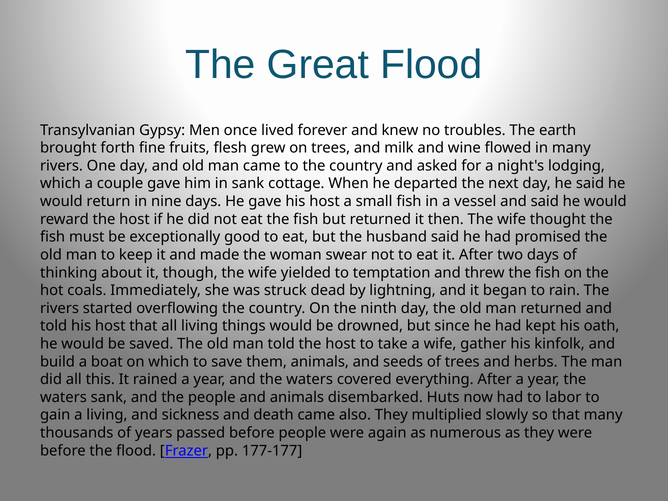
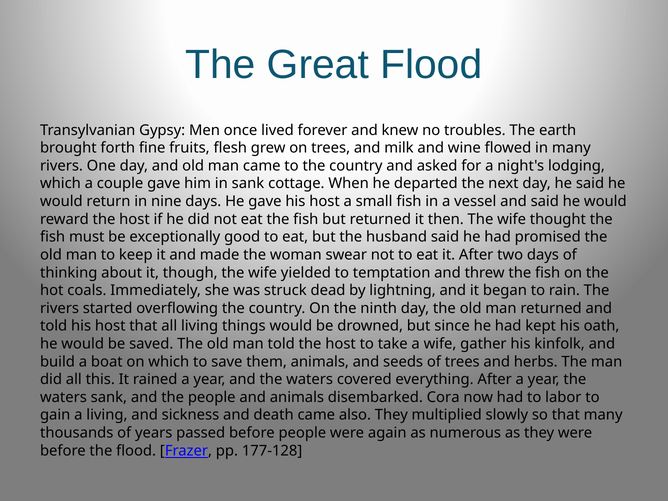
Huts: Huts -> Cora
177-177: 177-177 -> 177-128
